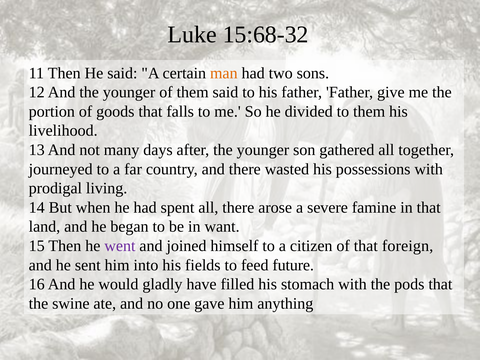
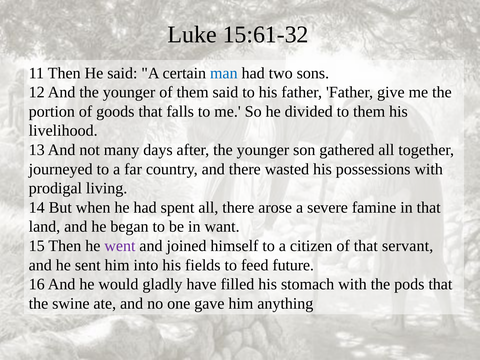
15:68-32: 15:68-32 -> 15:61-32
man colour: orange -> blue
foreign: foreign -> servant
